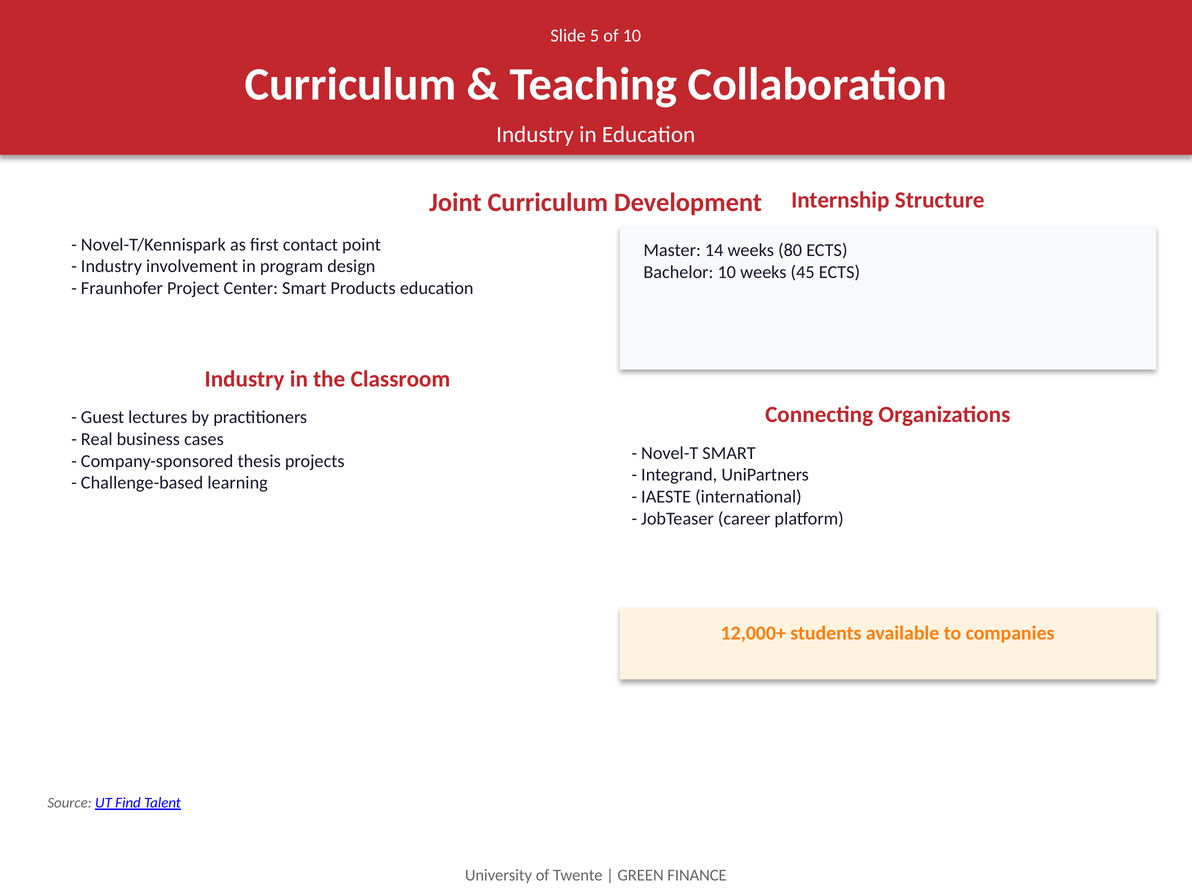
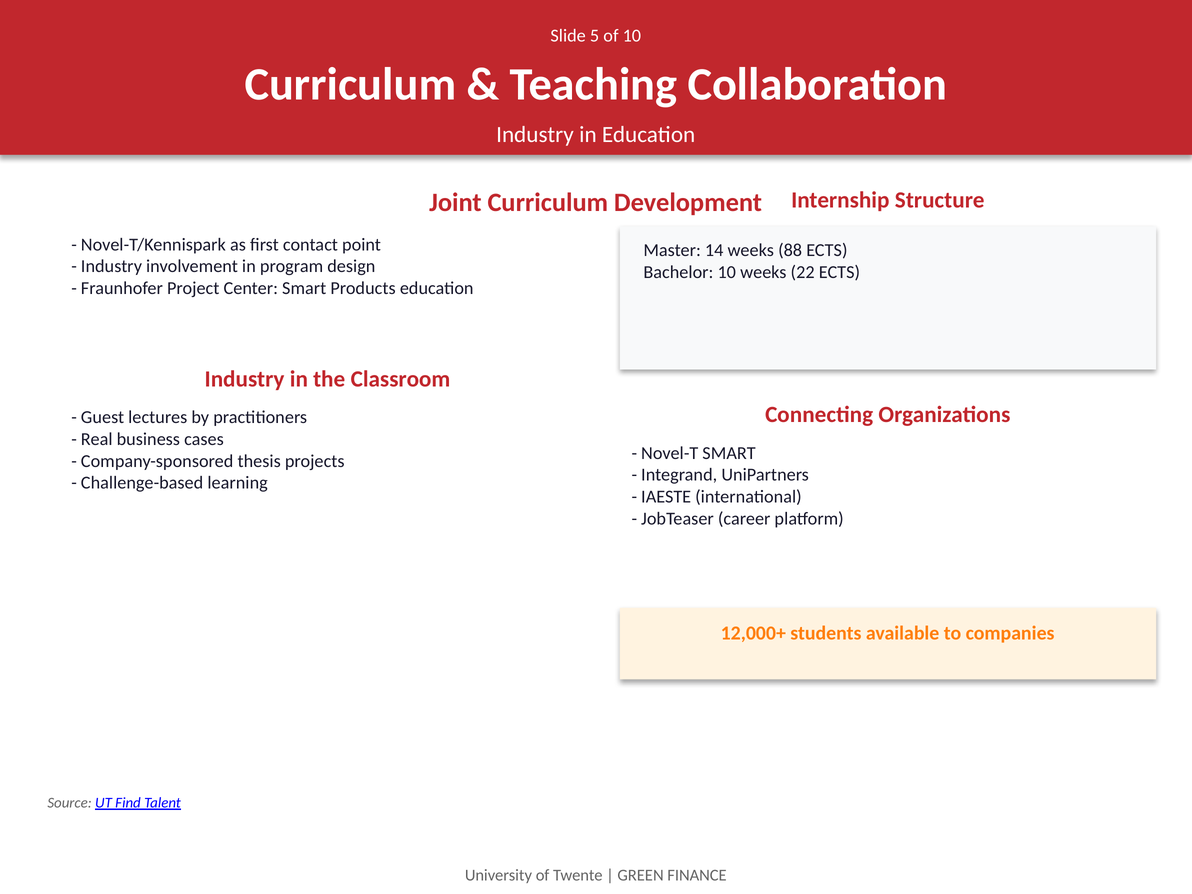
80: 80 -> 88
45: 45 -> 22
